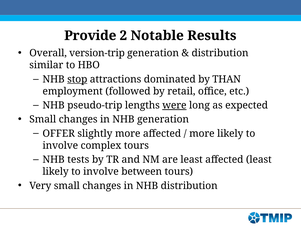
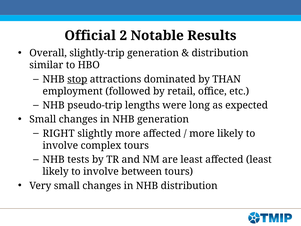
Provide: Provide -> Official
version-trip: version-trip -> slightly-trip
were underline: present -> none
OFFER: OFFER -> RIGHT
